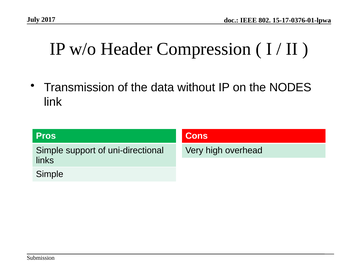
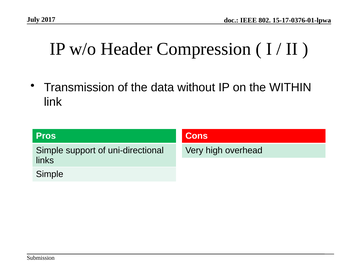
NODES: NODES -> WITHIN
